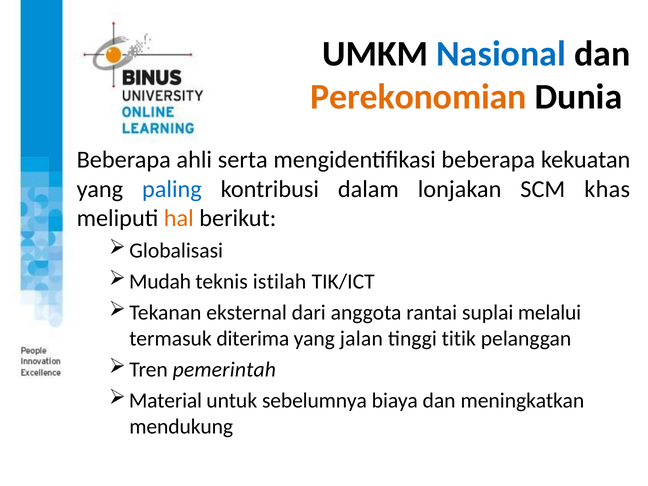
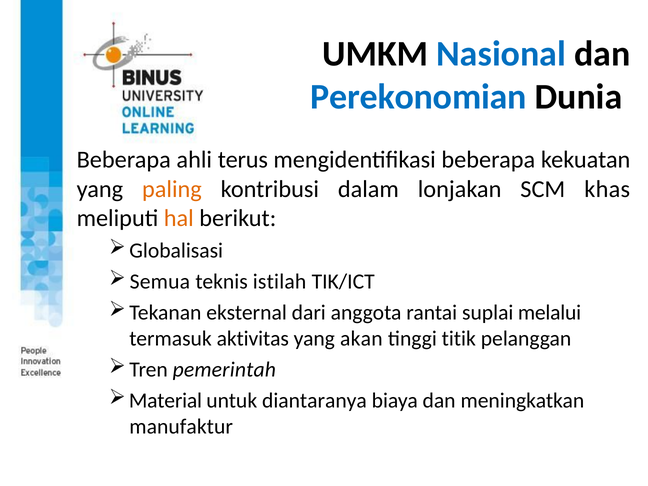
Perekonomian colour: orange -> blue
serta: serta -> terus
paling colour: blue -> orange
Mudah: Mudah -> Semua
diterima: diterima -> aktivitas
jalan: jalan -> akan
sebelumnya: sebelumnya -> diantaranya
mendukung: mendukung -> manufaktur
